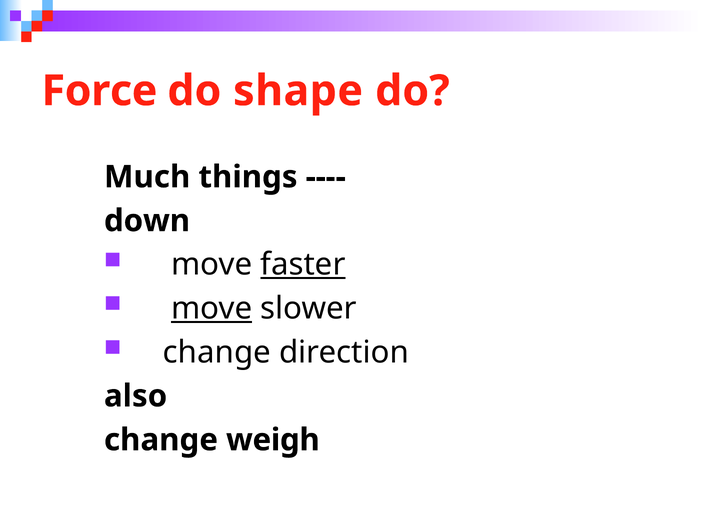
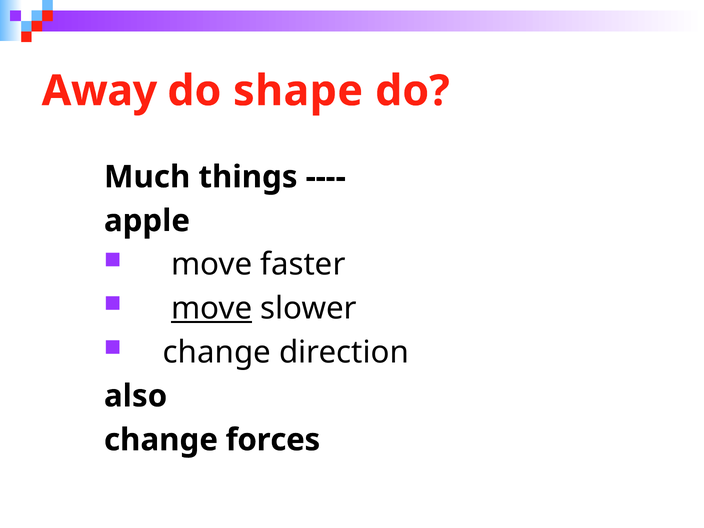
Force: Force -> Away
down: down -> apple
faster underline: present -> none
weigh: weigh -> forces
